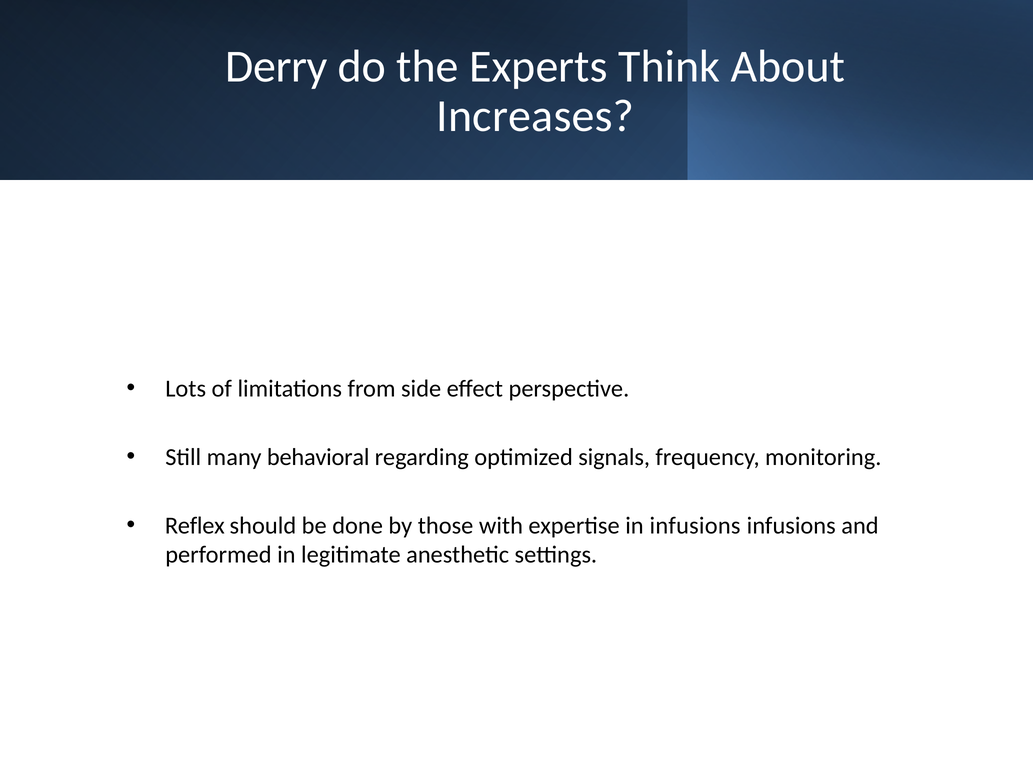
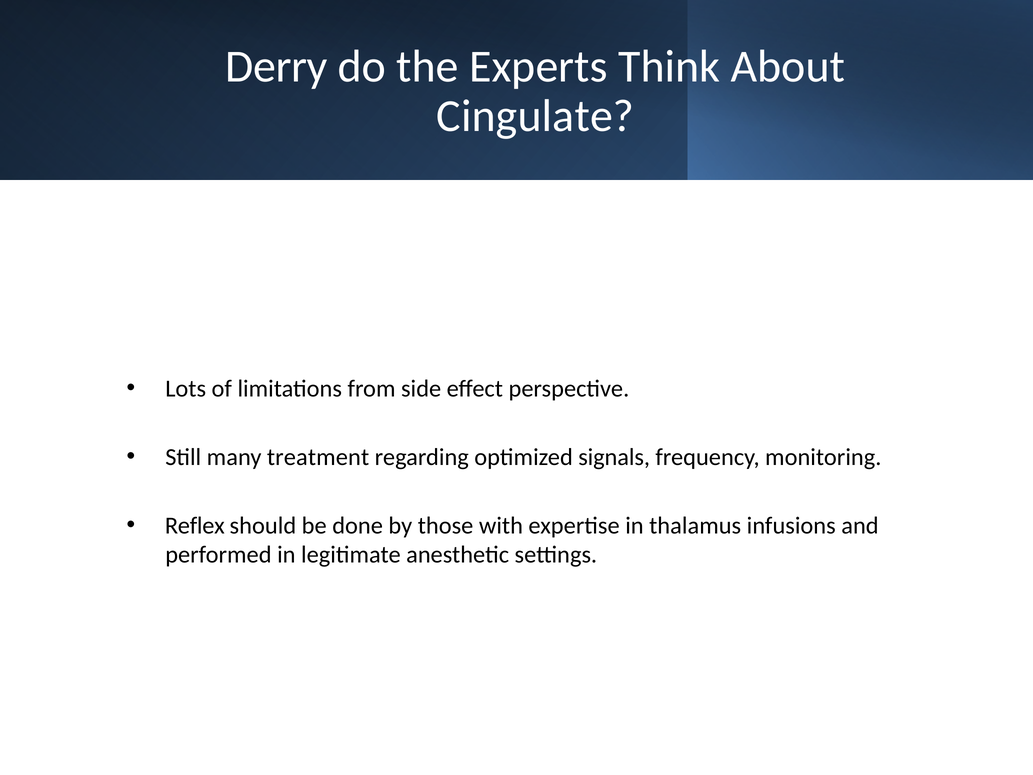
Increases: Increases -> Cingulate
behavioral: behavioral -> treatment
in infusions: infusions -> thalamus
